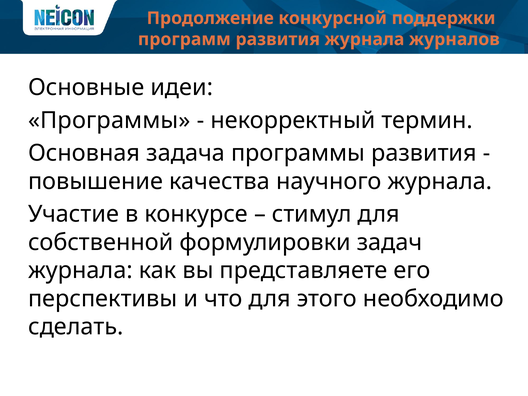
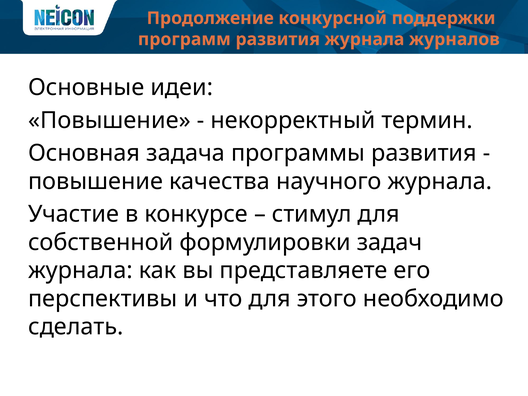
Программы at (109, 120): Программы -> Повышение
